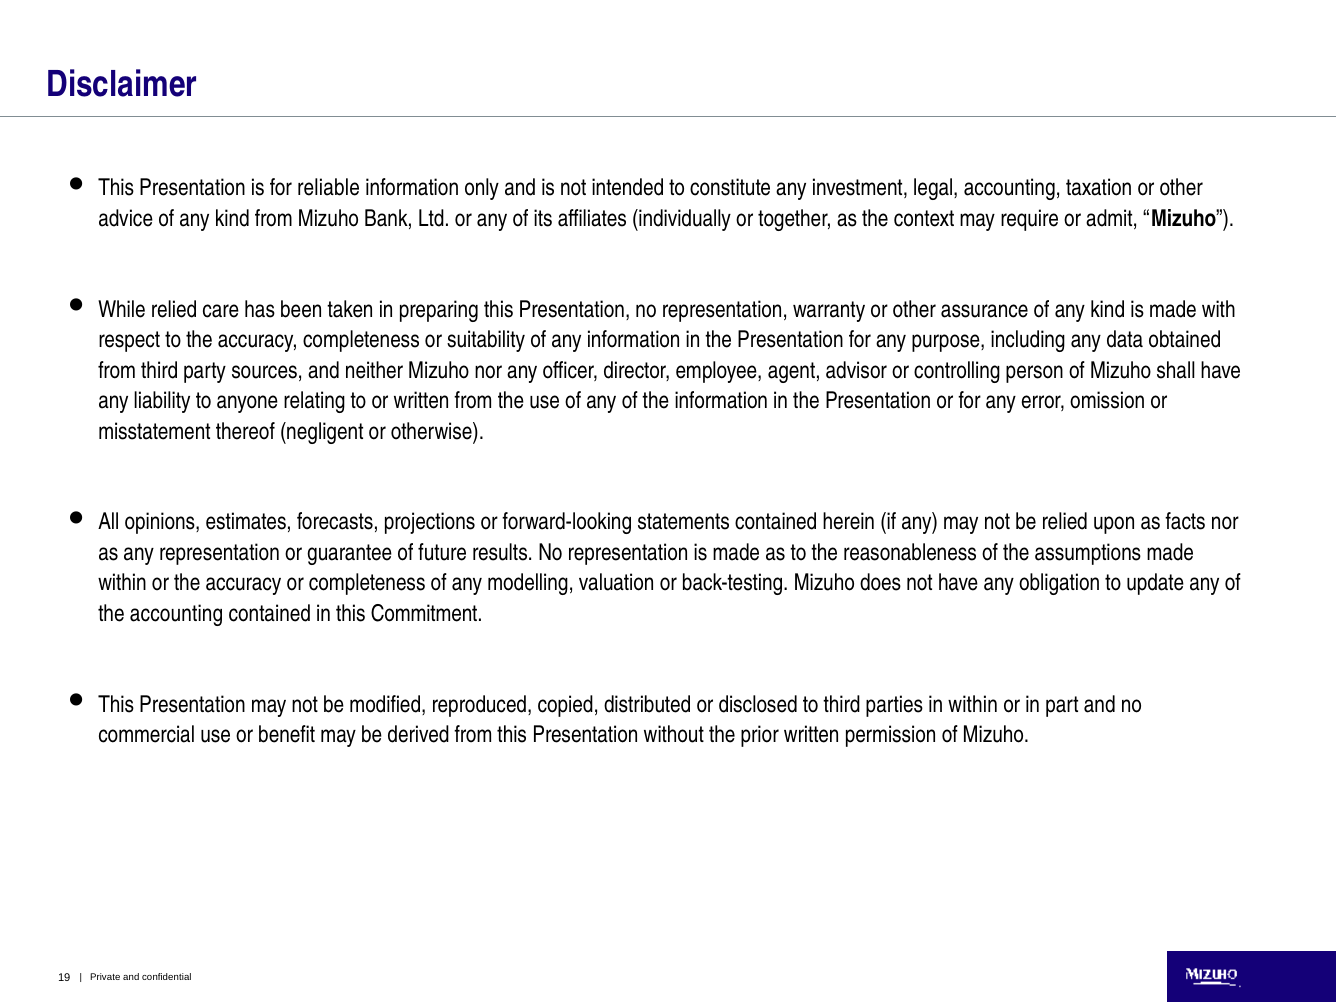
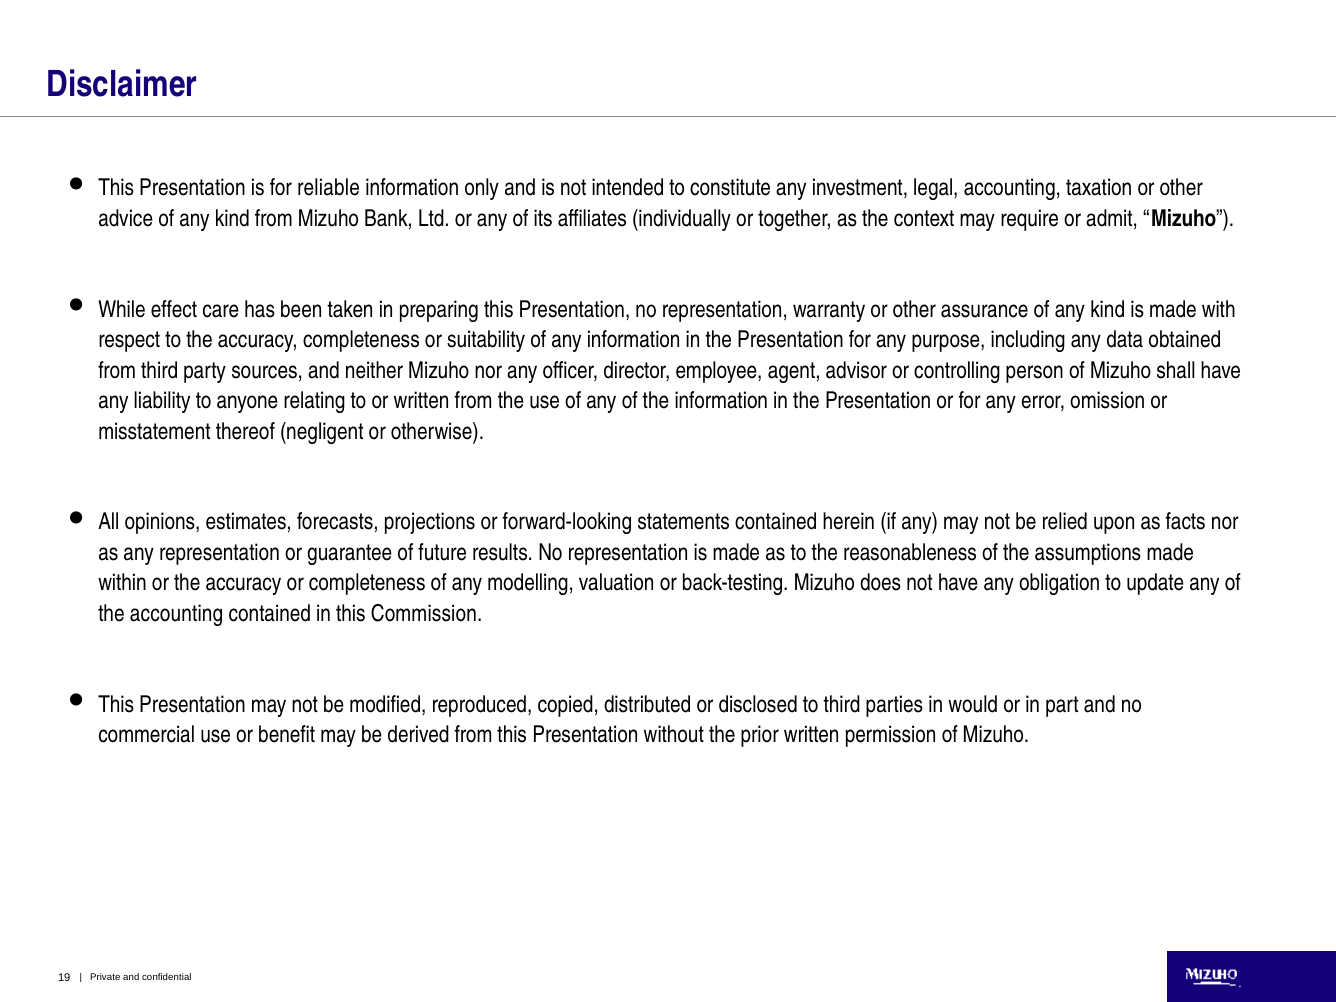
While relied: relied -> effect
Commitment: Commitment -> Commission
in within: within -> would
